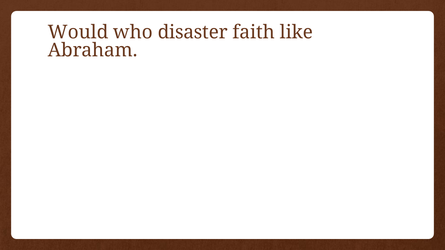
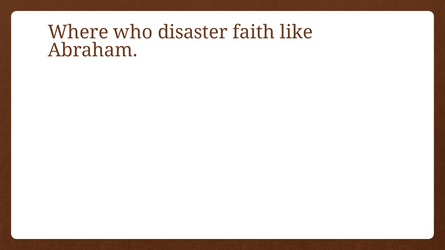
Would: Would -> Where
